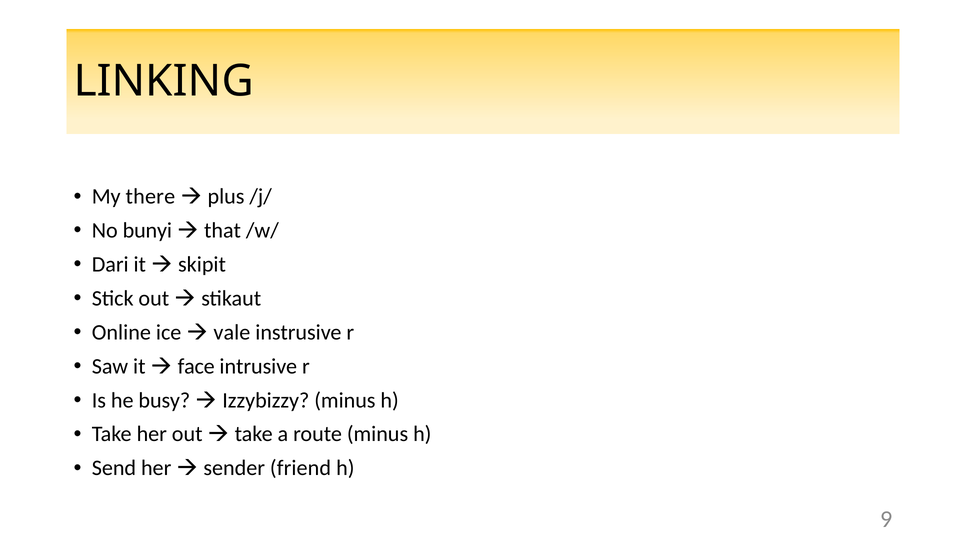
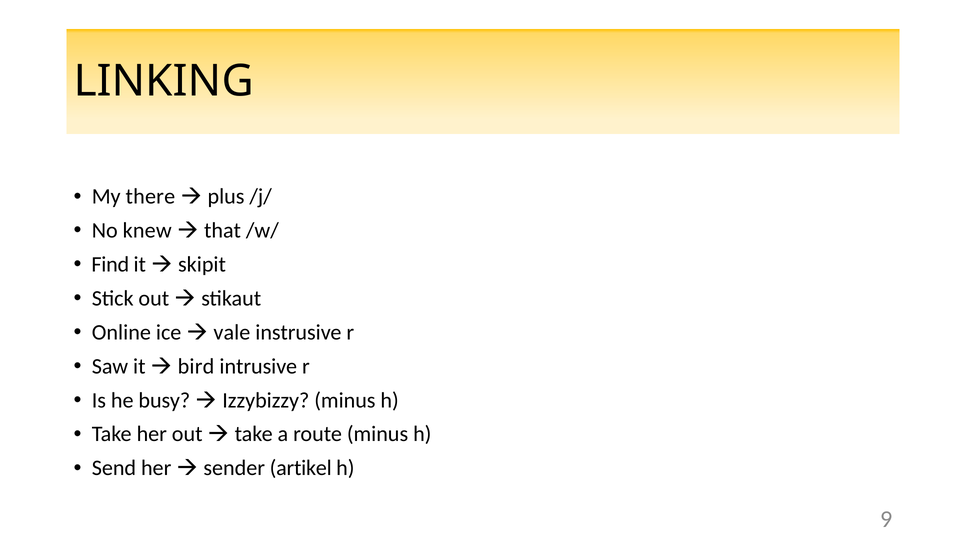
bunyi: bunyi -> knew
Dari: Dari -> Find
face: face -> bird
friend: friend -> artikel
